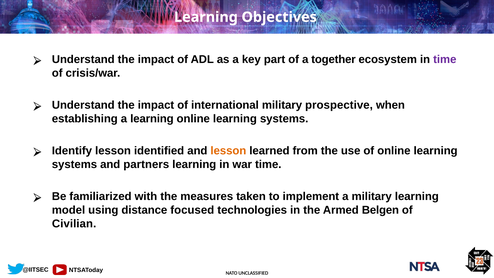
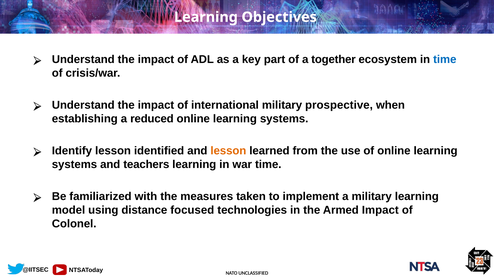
time at (445, 59) colour: purple -> blue
a learning: learning -> reduced
partners: partners -> teachers
Armed Belgen: Belgen -> Impact
Civilian: Civilian -> Colonel
